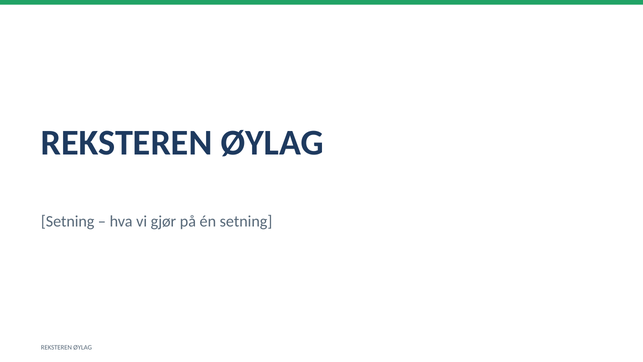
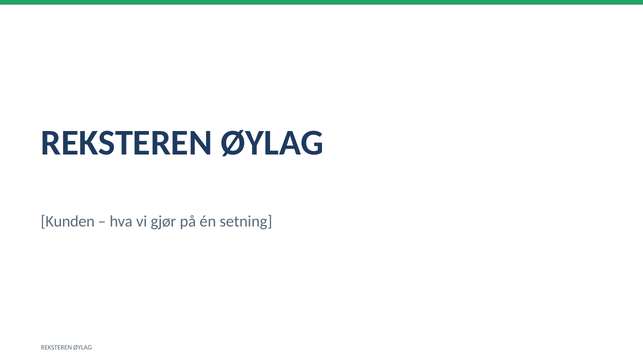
Setning at (68, 221): Setning -> Kunden
